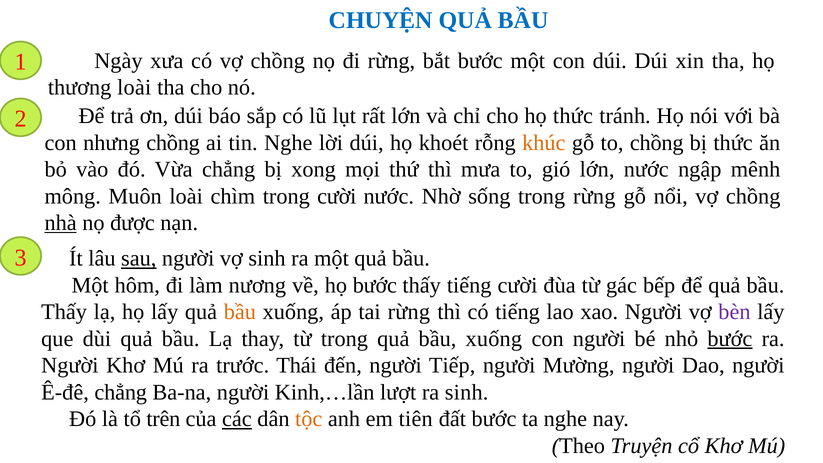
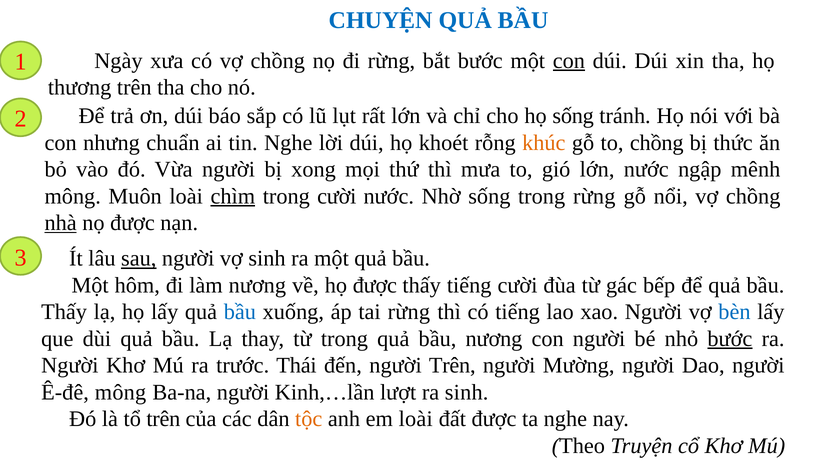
con at (569, 61) underline: none -> present
thương loài: loài -> trên
họ thức: thức -> sống
nhưng chồng: chồng -> chuẩn
Vừa chẳng: chẳng -> người
chìm underline: none -> present
họ bước: bước -> được
bầu at (240, 312) colour: orange -> blue
bèn colour: purple -> blue
trong quả bầu xuống: xuống -> nương
người Tiếp: Tiếp -> Trên
Ê-đê chẳng: chẳng -> mông
các underline: present -> none
em tiên: tiên -> loài
đất bước: bước -> được
